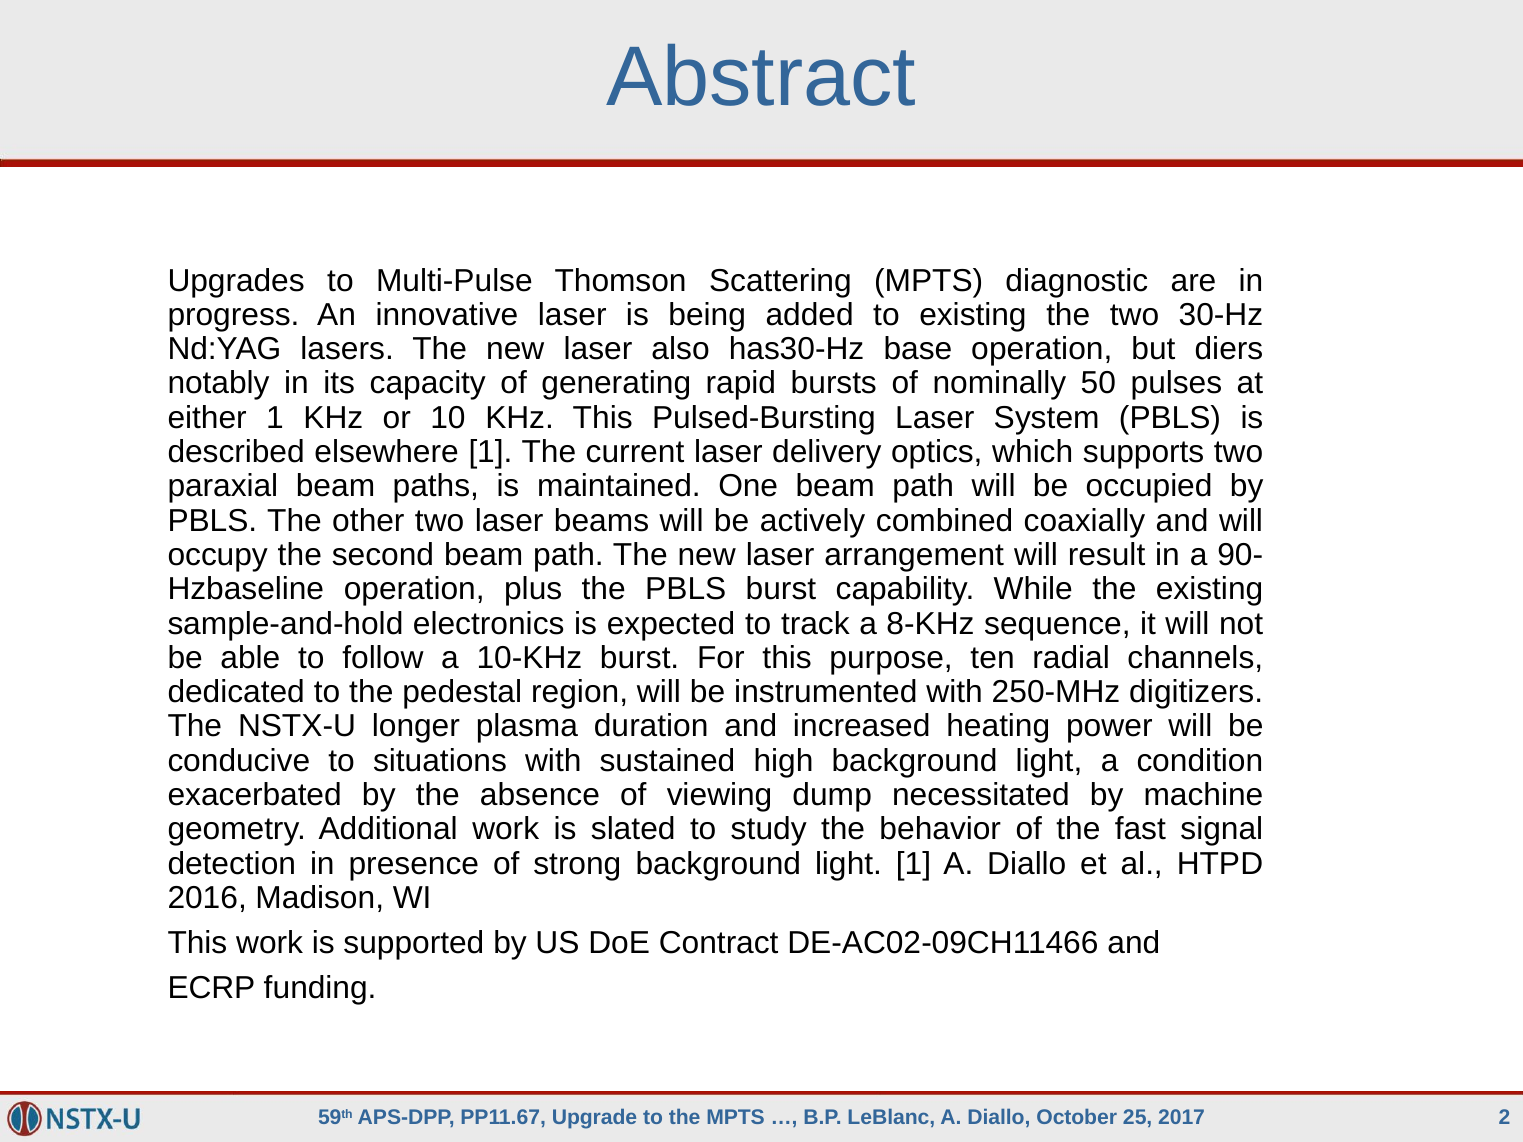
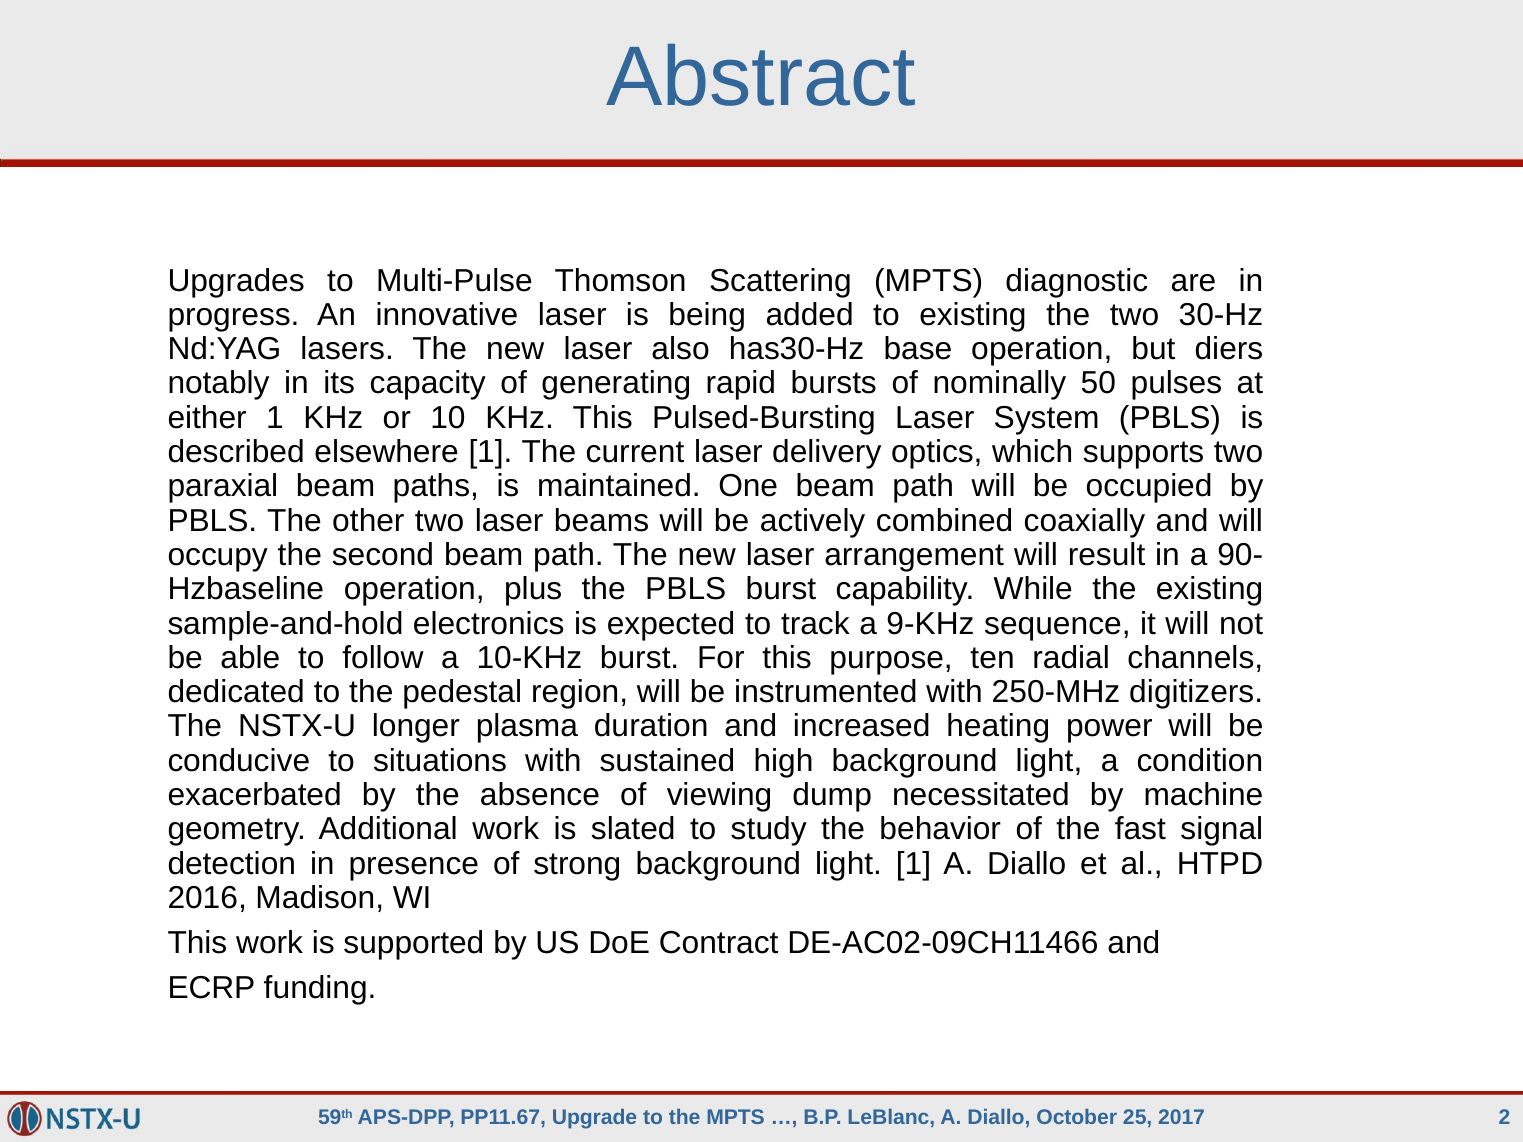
8-KHz: 8-KHz -> 9-KHz
